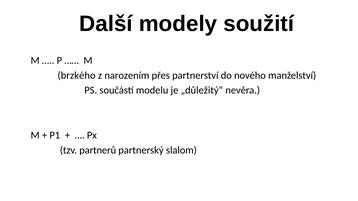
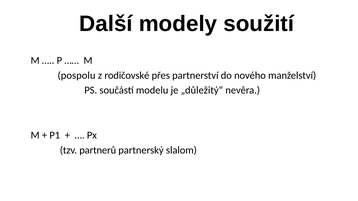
brzkého: brzkého -> pospolu
narozením: narozením -> rodičovské
